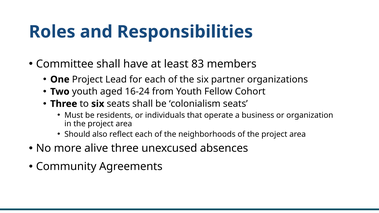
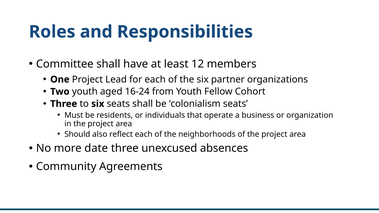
83: 83 -> 12
alive: alive -> date
